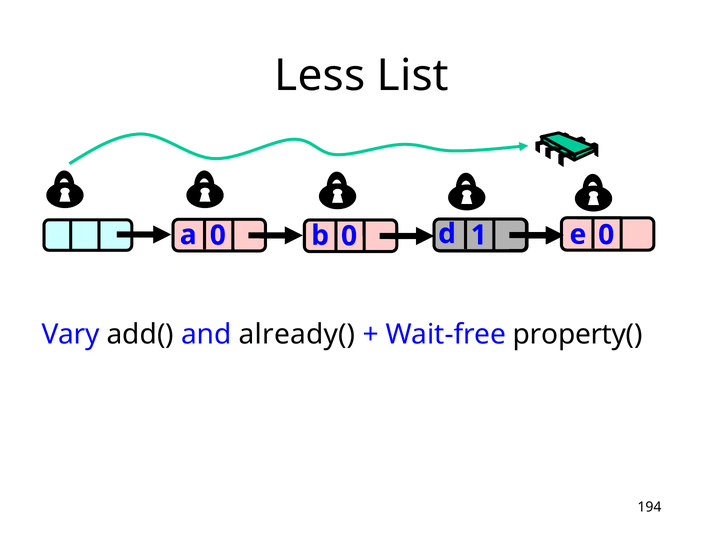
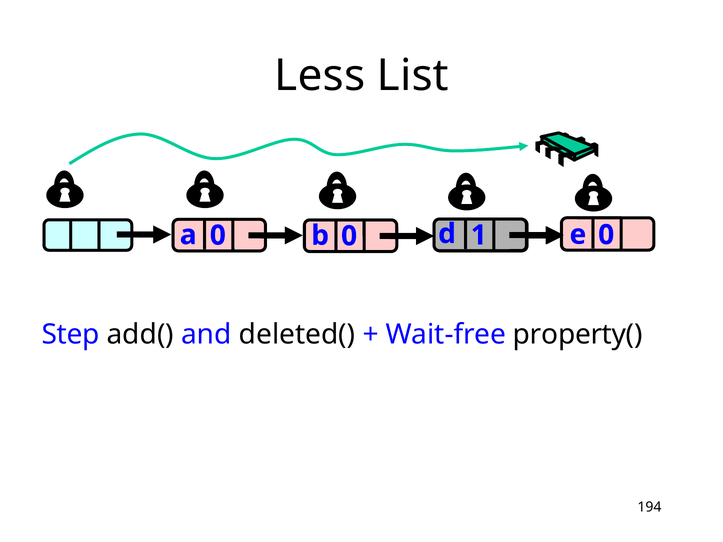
Vary: Vary -> Step
already(: already( -> deleted(
